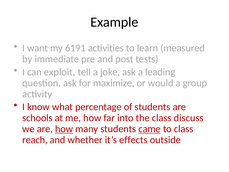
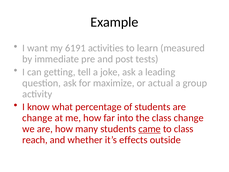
exploit: exploit -> getting
would: would -> actual
schools at (37, 118): schools -> change
class discuss: discuss -> change
how at (64, 129) underline: present -> none
